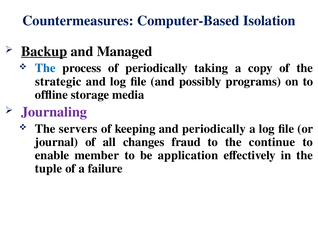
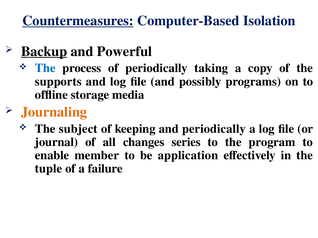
Countermeasures underline: none -> present
Managed: Managed -> Powerful
strategic: strategic -> supports
Journaling colour: purple -> orange
servers: servers -> subject
fraud: fraud -> series
continue: continue -> program
